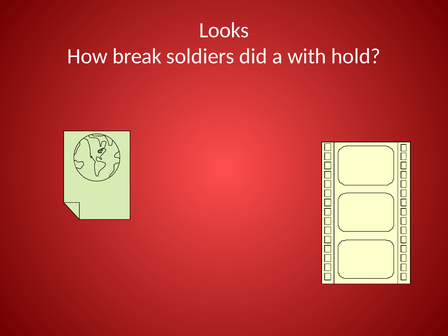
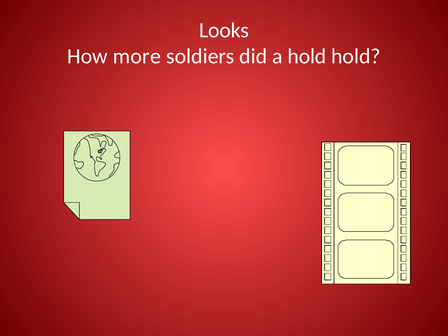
break: break -> more
a with: with -> hold
